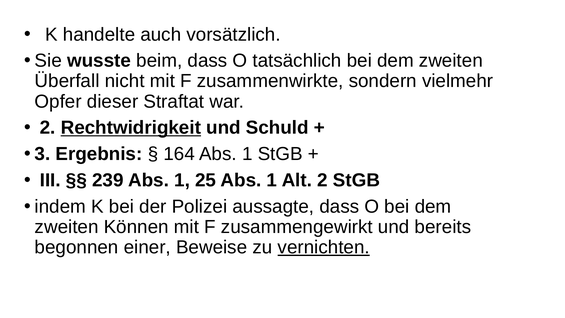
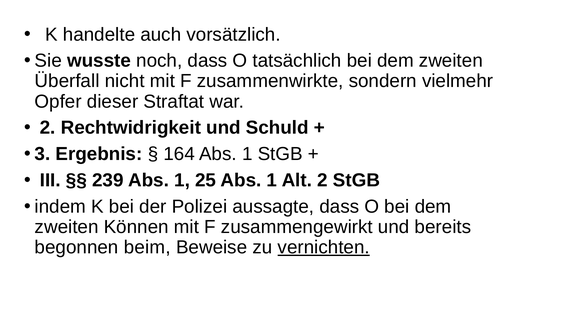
beim: beim -> noch
Rechtwidrigkeit underline: present -> none
einer: einer -> beim
